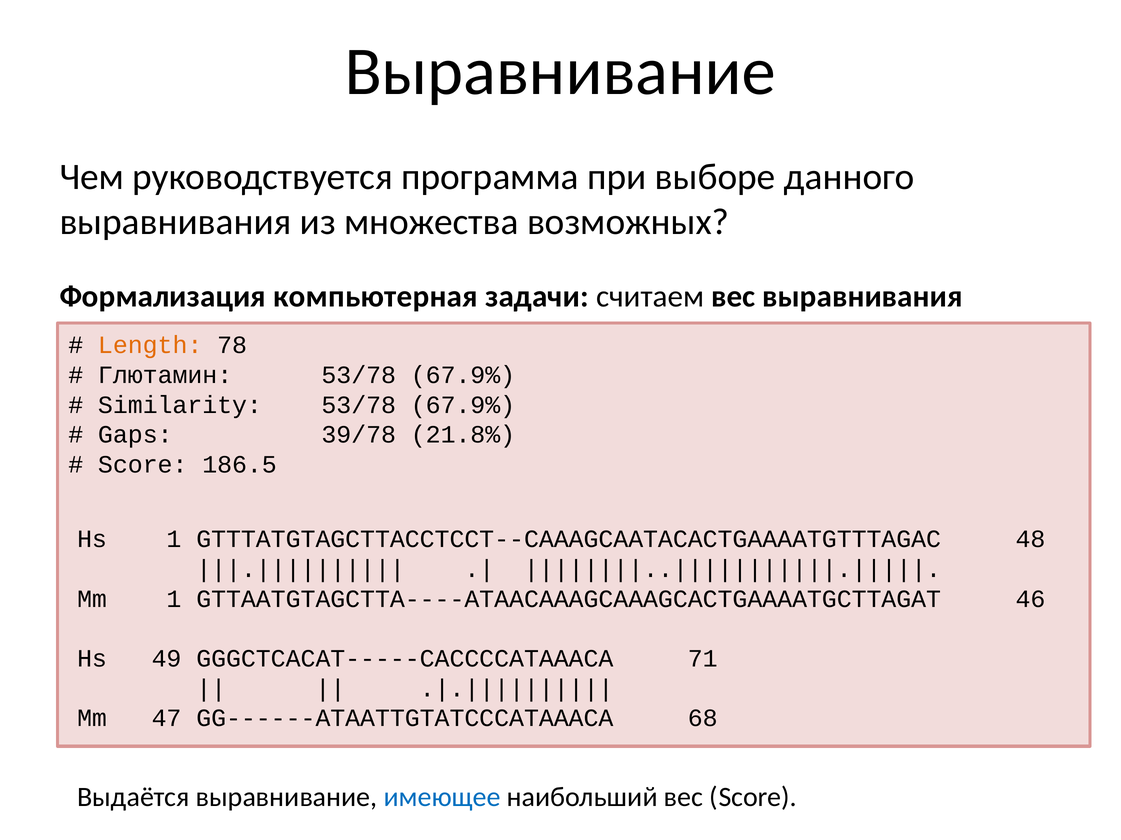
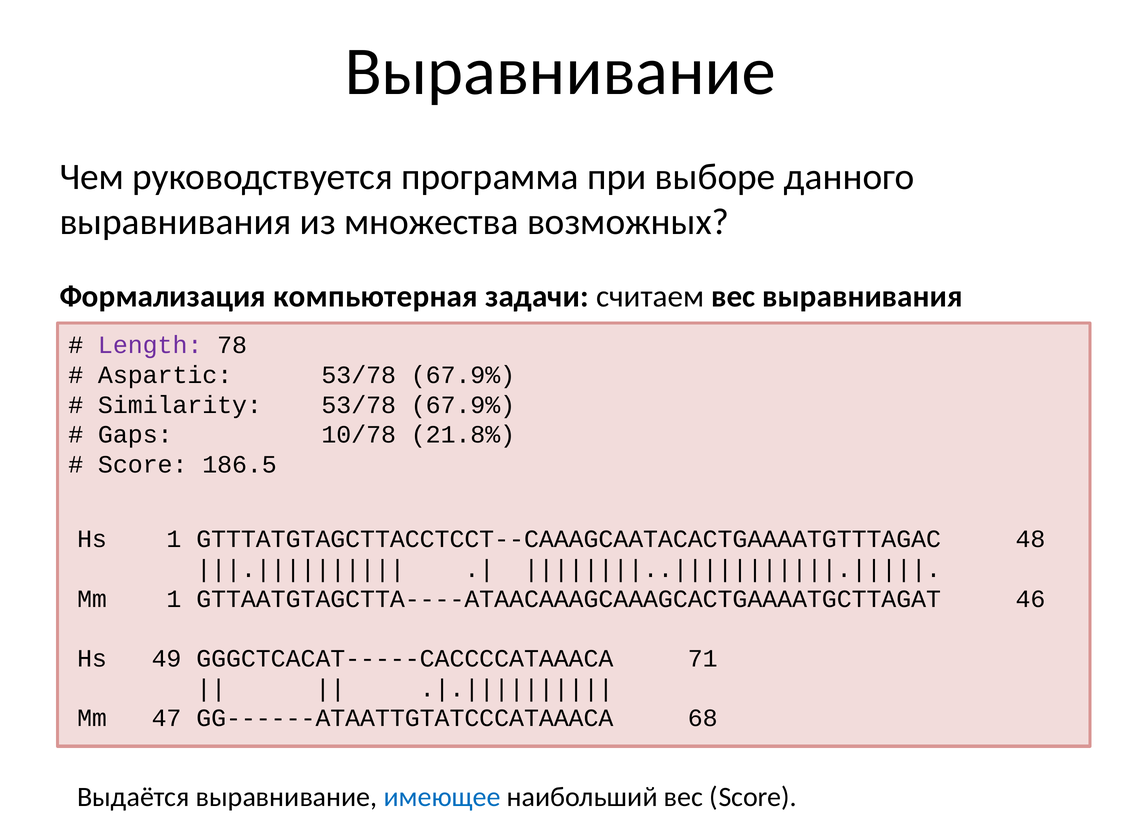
Length colour: orange -> purple
Глютамин: Глютамин -> Aspartic
39/78: 39/78 -> 10/78
